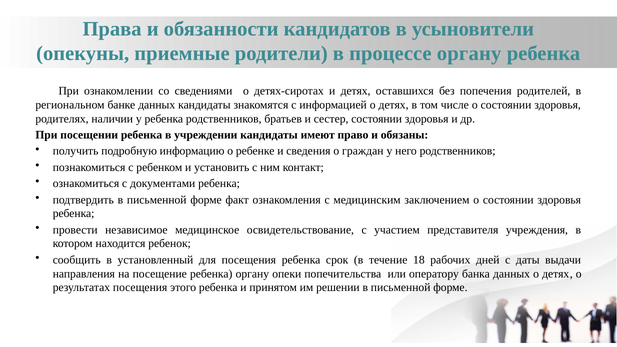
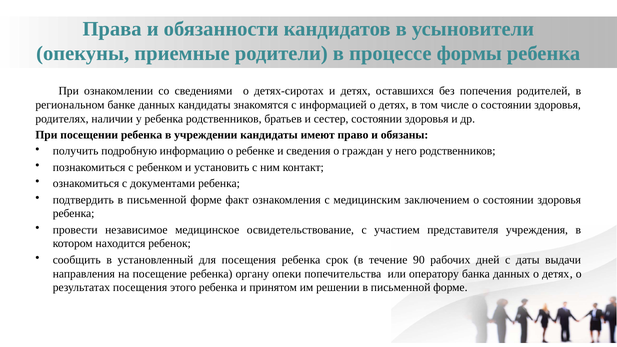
процессе органу: органу -> формы
18: 18 -> 90
